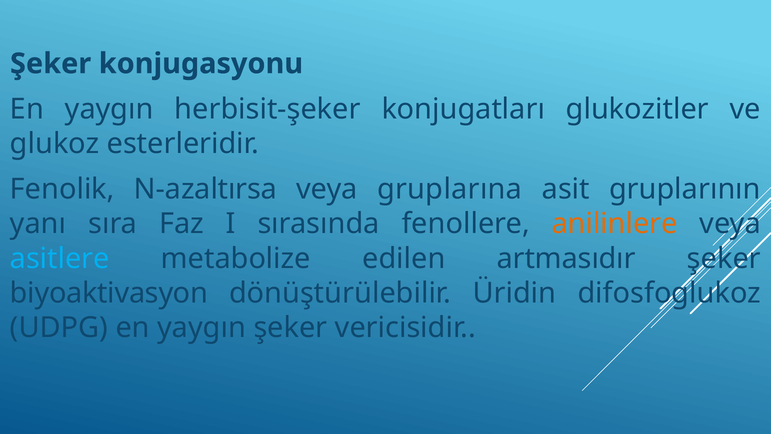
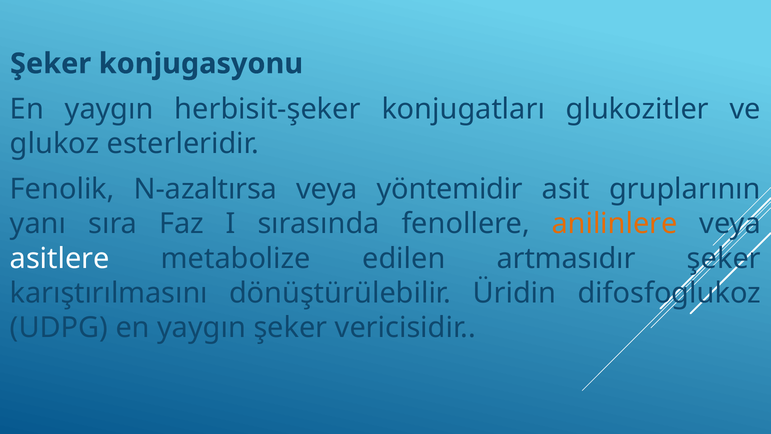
gruplarına: gruplarına -> yöntemidir
asitlere colour: light blue -> white
biyoaktivasyon: biyoaktivasyon -> karıştırılmasını
